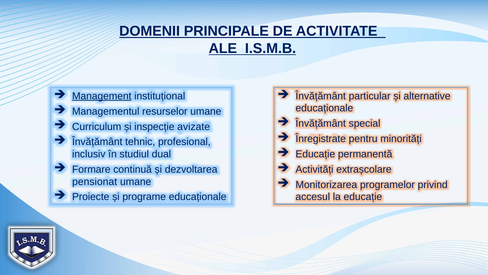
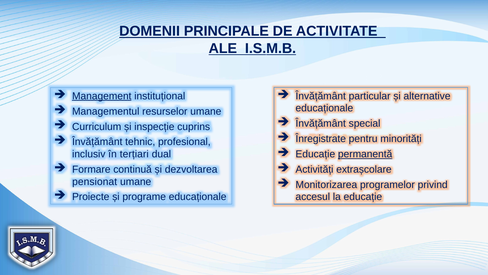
avizate: avizate -> cuprins
permanentă underline: none -> present
studiul: studiul -> terțiari
